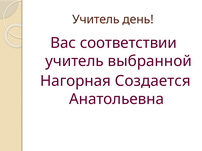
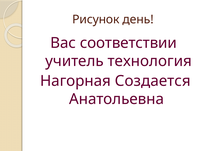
Учитель at (96, 20): Учитель -> Рисунок
выбранной: выбранной -> технология
